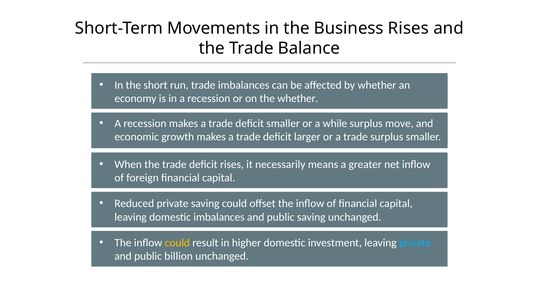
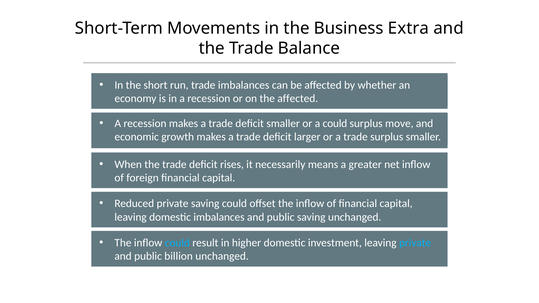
Business Rises: Rises -> Extra
the whether: whether -> affected
a while: while -> could
could at (177, 243) colour: yellow -> light blue
